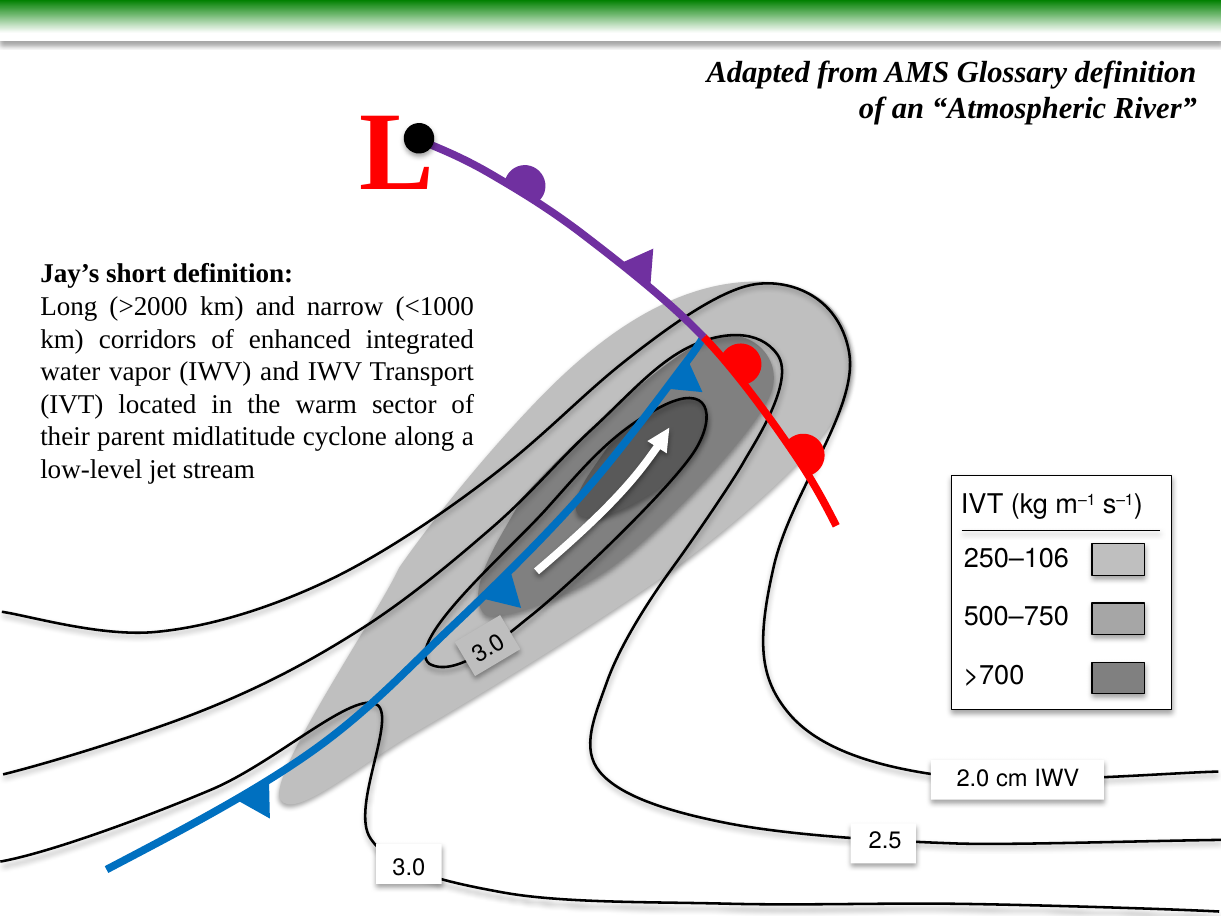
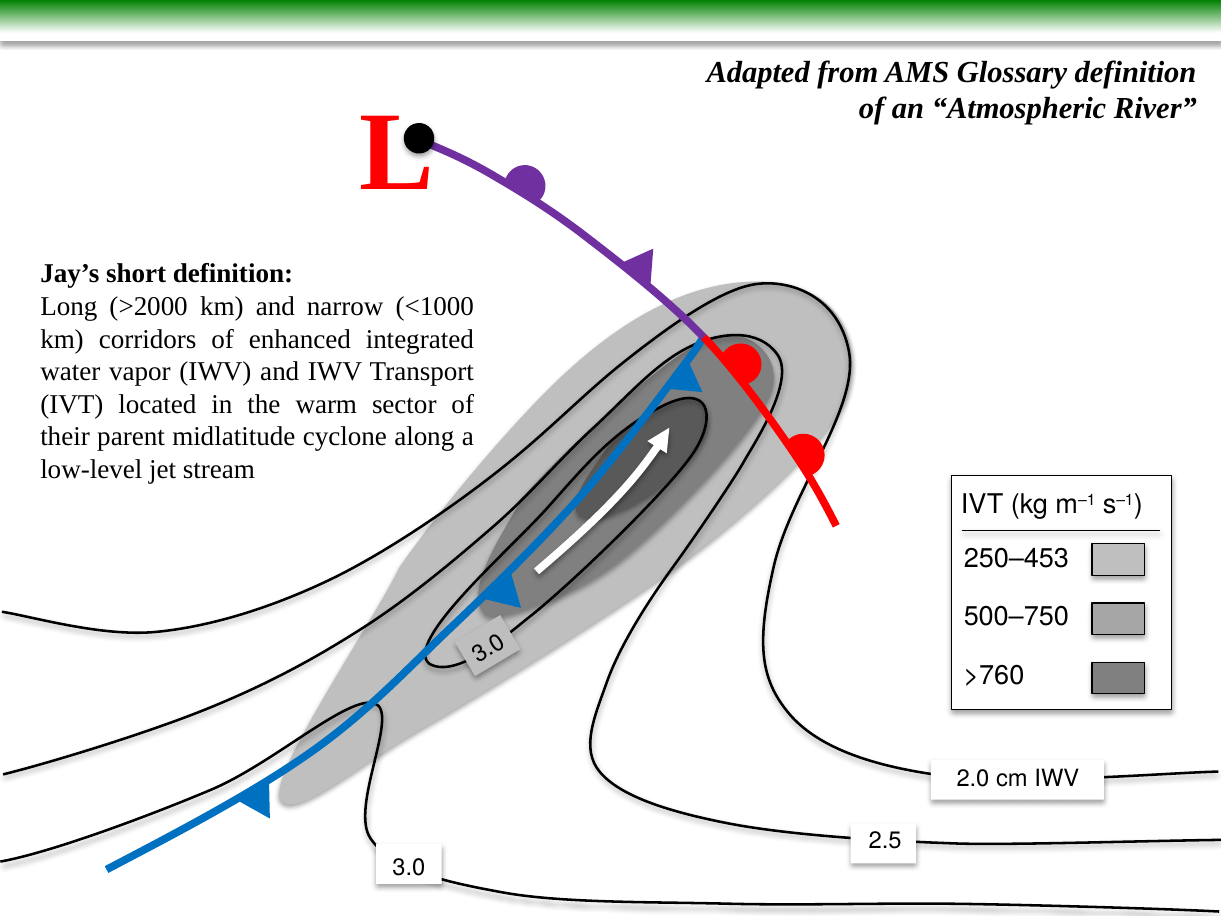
250–106: 250–106 -> 250–453
>700: >700 -> >760
